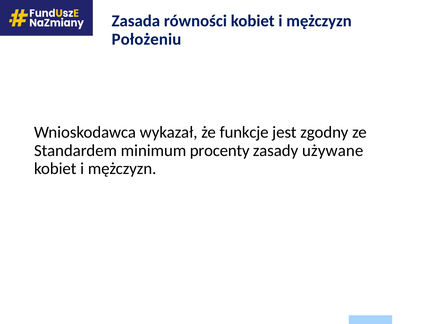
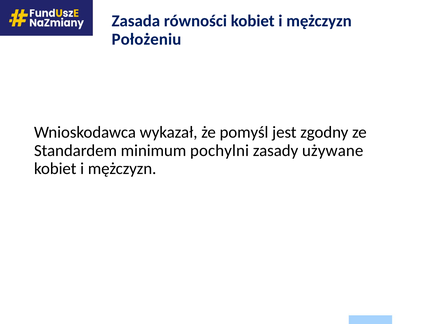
funkcje: funkcje -> pomyśl
procenty: procenty -> pochylni
